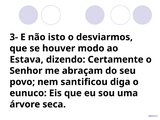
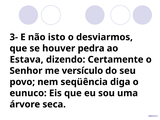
modo: modo -> pedra
abraçam: abraçam -> versículo
santificou: santificou -> seqüência
